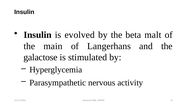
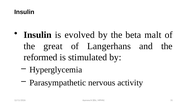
main: main -> great
galactose: galactose -> reformed
